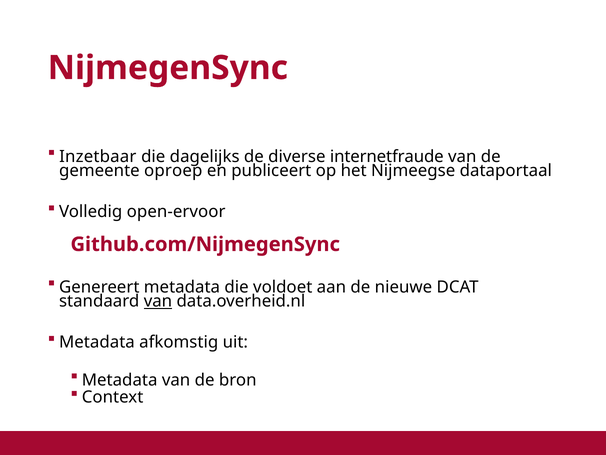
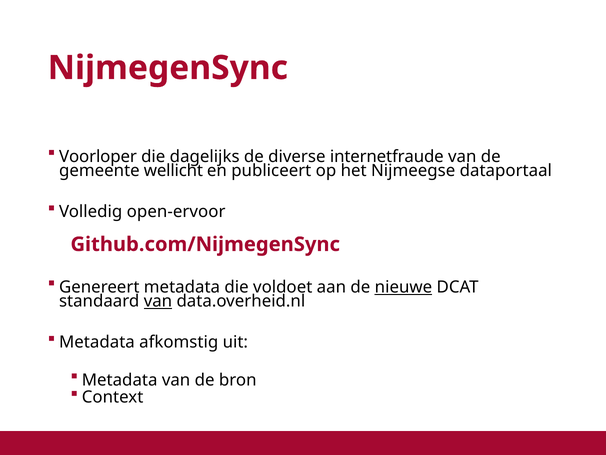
Inzetbaar: Inzetbaar -> Voorloper
oproep: oproep -> wellicht
nieuwe underline: none -> present
